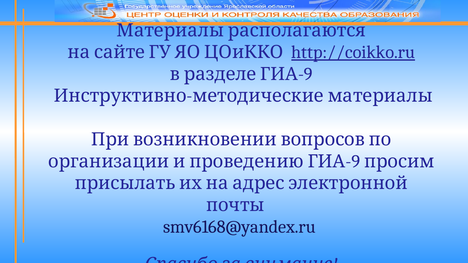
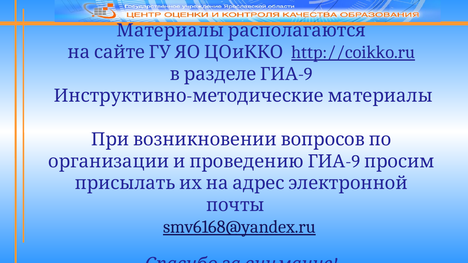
smv6168@yandex.ru underline: none -> present
